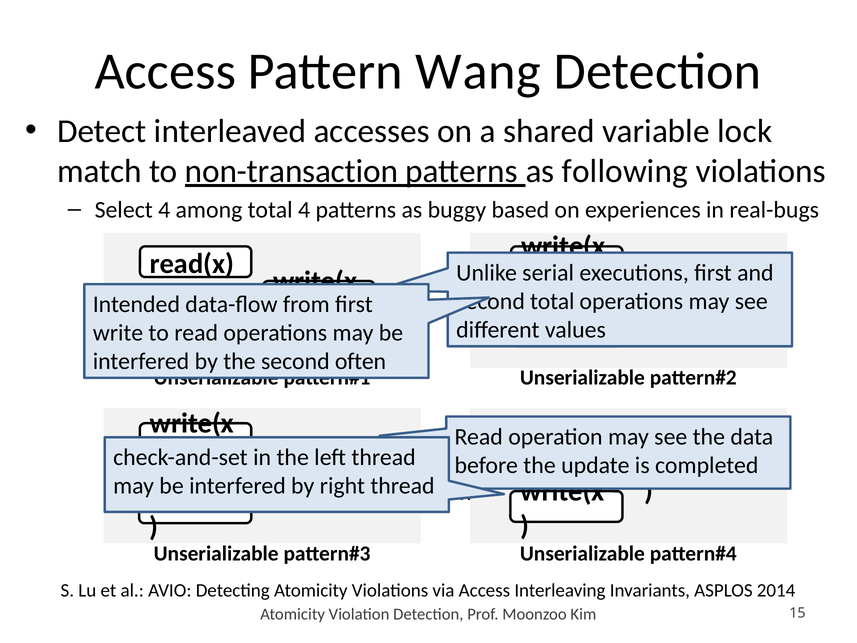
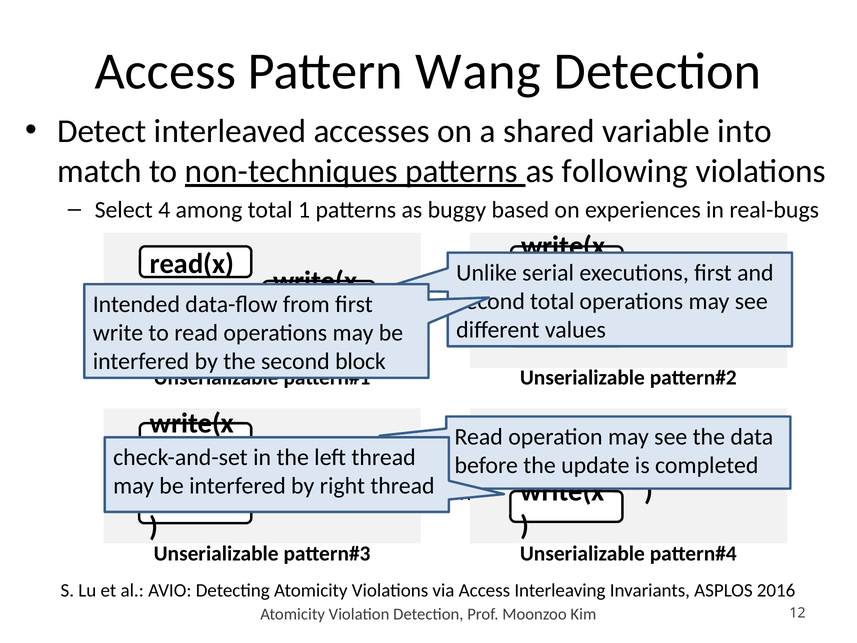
lock: lock -> into
non-transaction: non-transaction -> non-techniques
total 4: 4 -> 1
often: often -> block
2014: 2014 -> 2016
15: 15 -> 12
